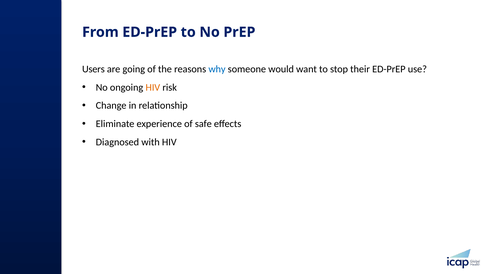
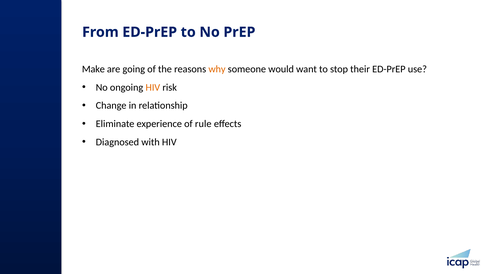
Users: Users -> Make
why colour: blue -> orange
safe: safe -> rule
